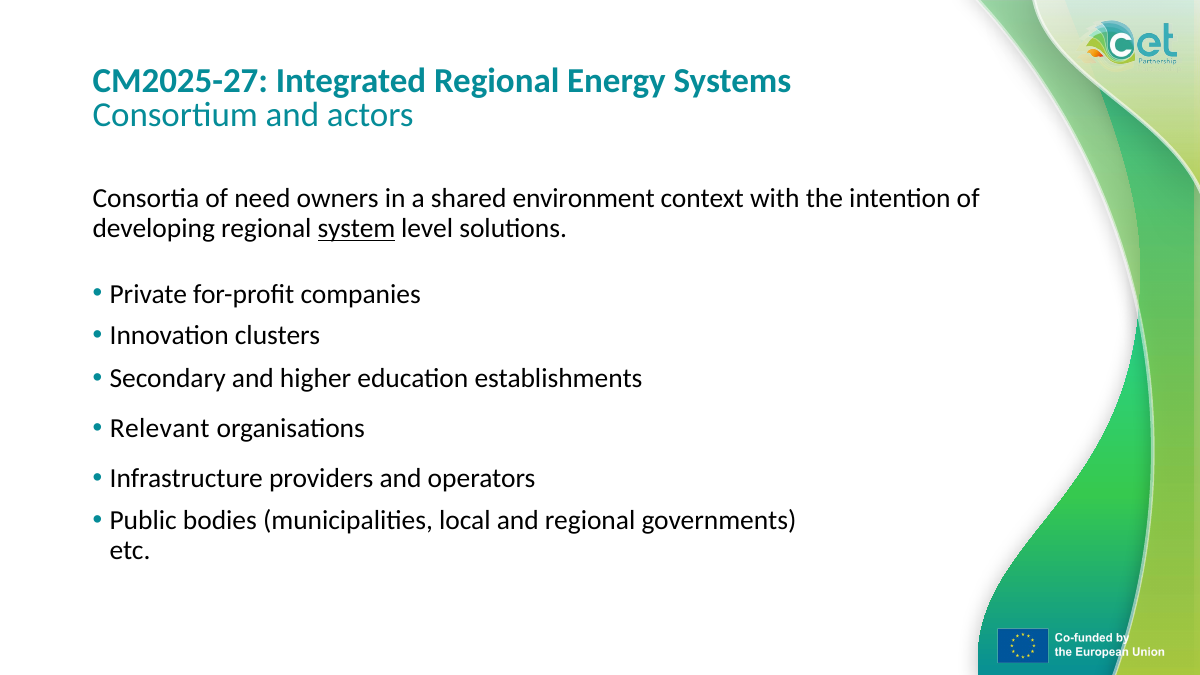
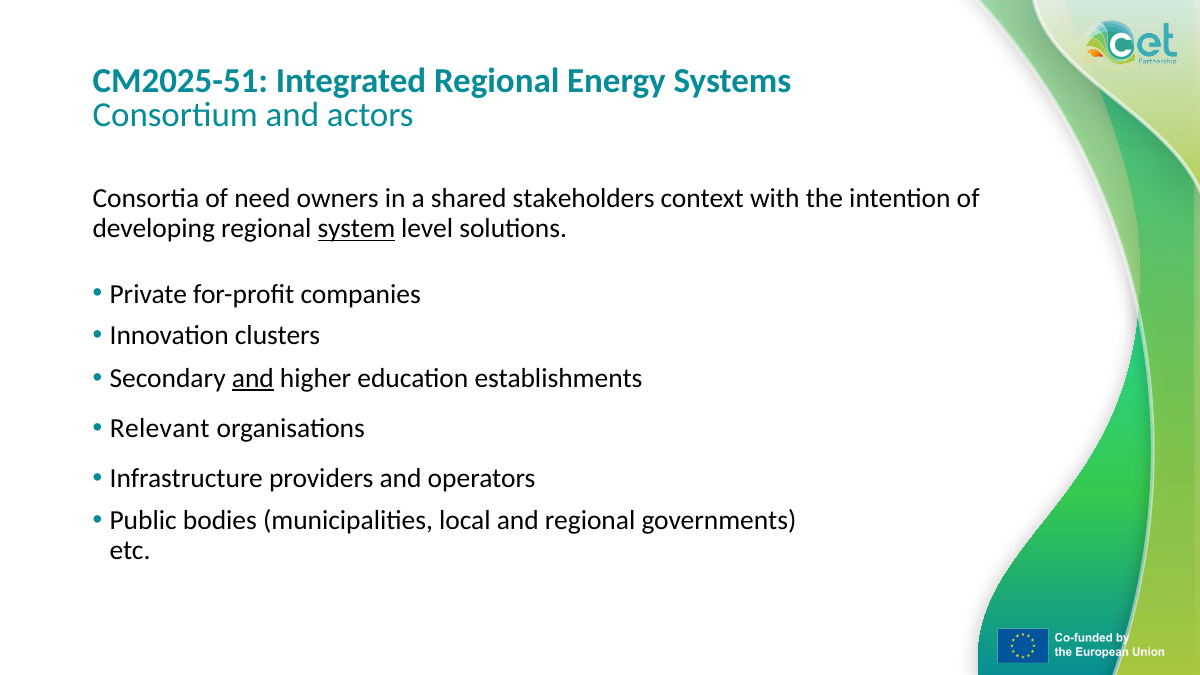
CM2025-27: CM2025-27 -> CM2025-51
environment: environment -> stakeholders
and at (253, 378) underline: none -> present
